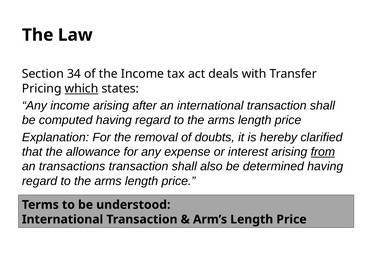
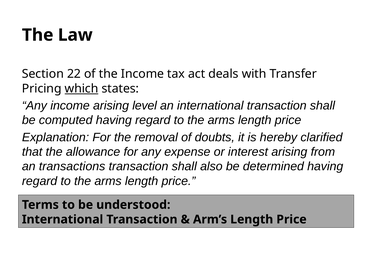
34: 34 -> 22
after: after -> level
from underline: present -> none
